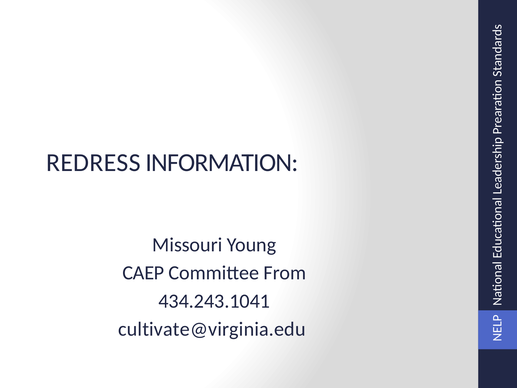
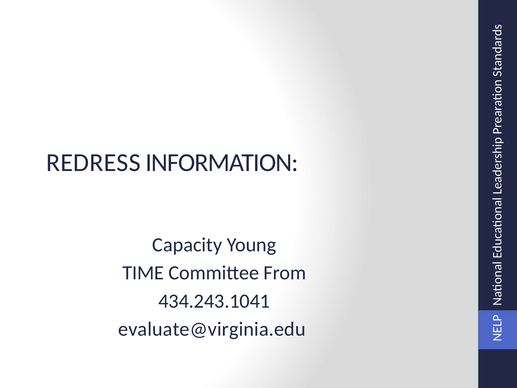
Missouri: Missouri -> Capacity
CAEP: CAEP -> TIME
cultivate@virginia.edu: cultivate@virginia.edu -> evaluate@virginia.edu
